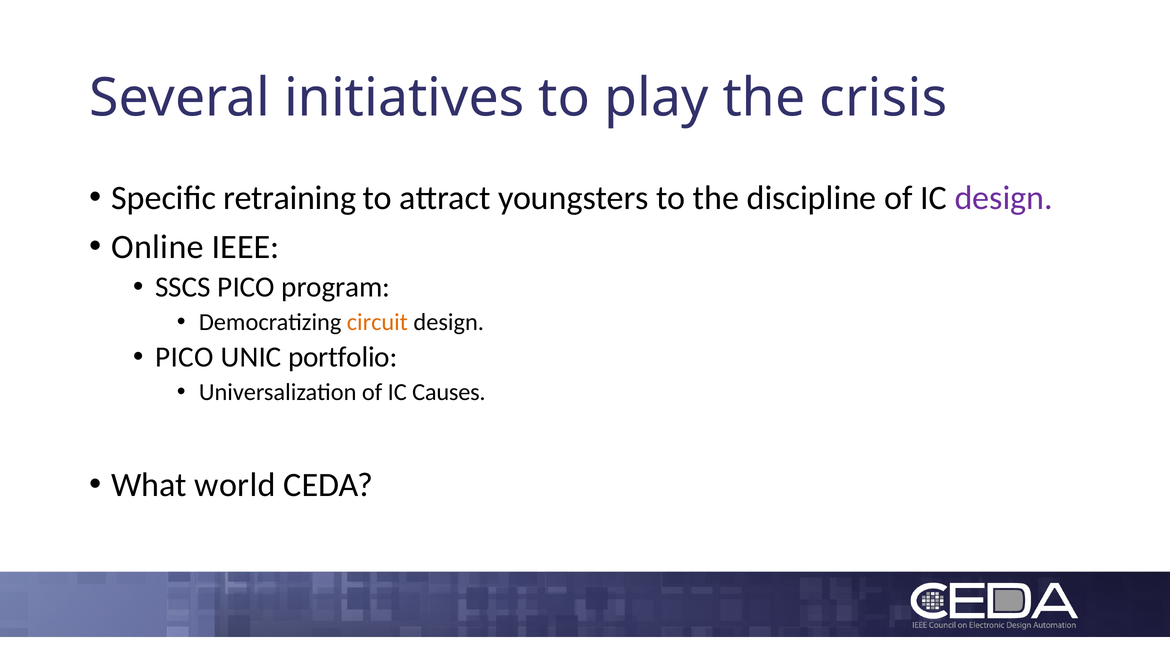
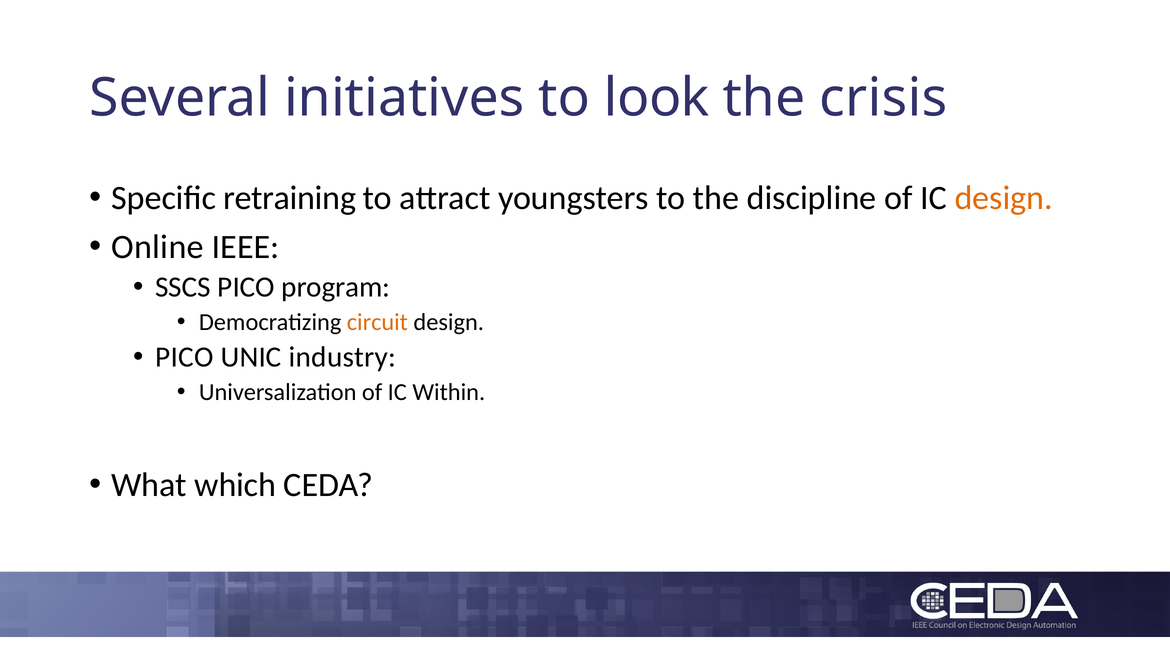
play: play -> look
design at (1004, 198) colour: purple -> orange
portfolio: portfolio -> industry
Causes: Causes -> Within
world: world -> which
